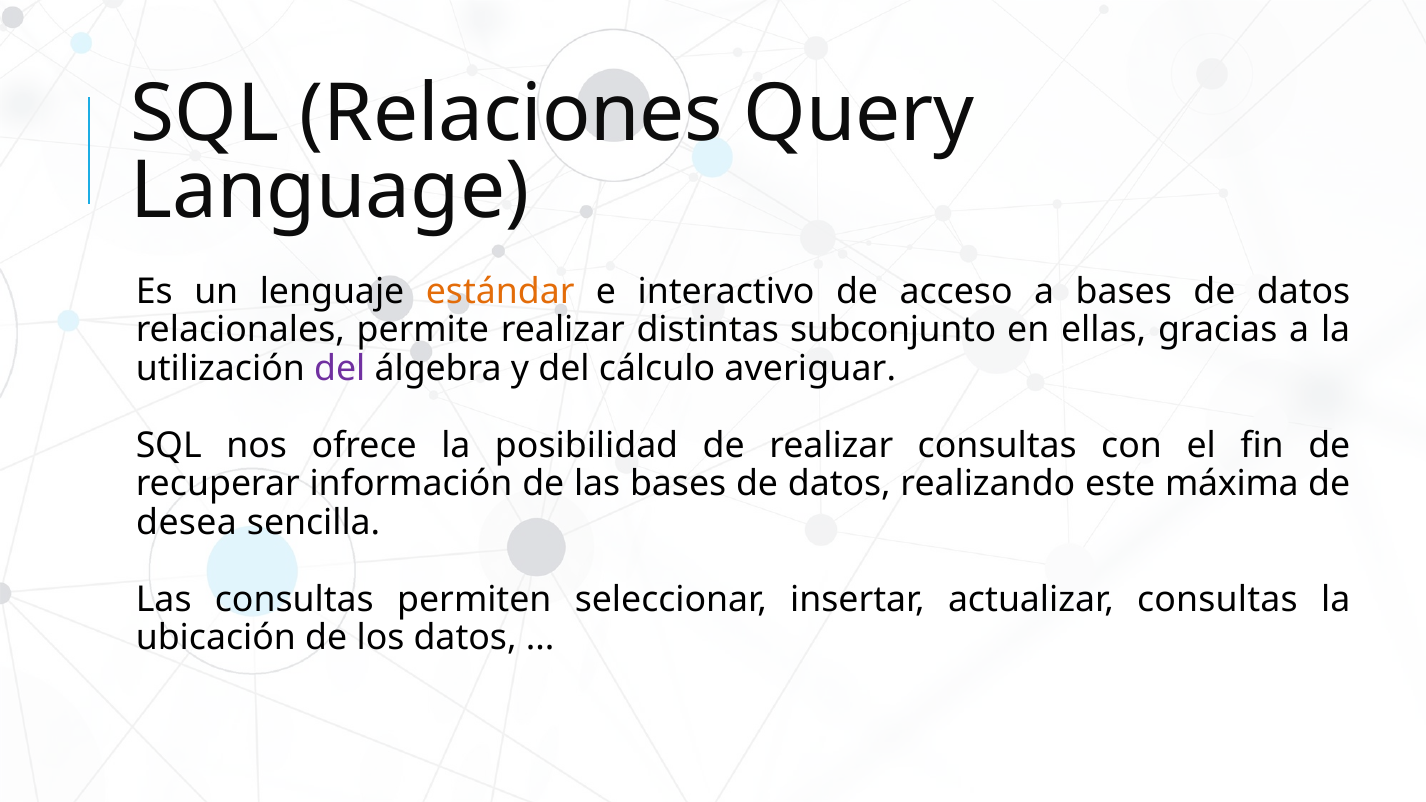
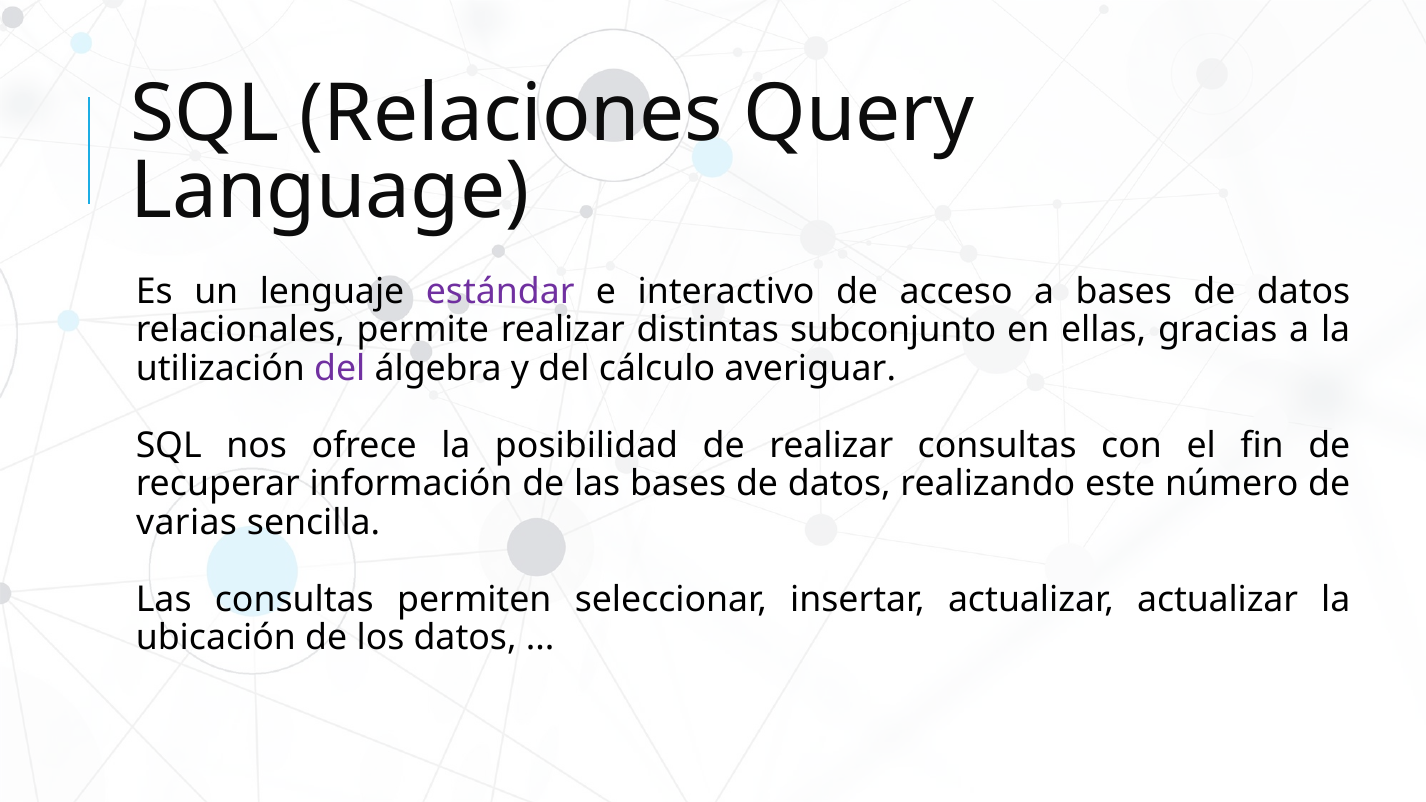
estándar colour: orange -> purple
máxima: máxima -> número
desea: desea -> varias
actualizar consultas: consultas -> actualizar
